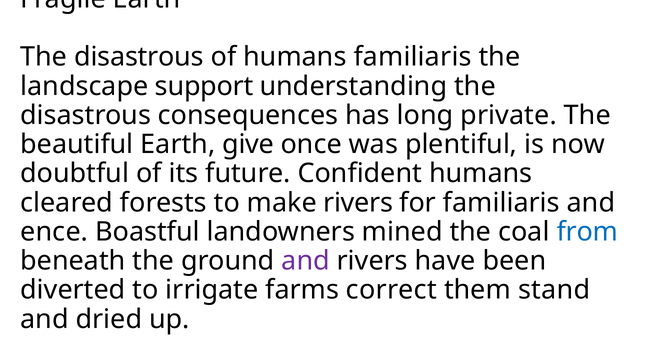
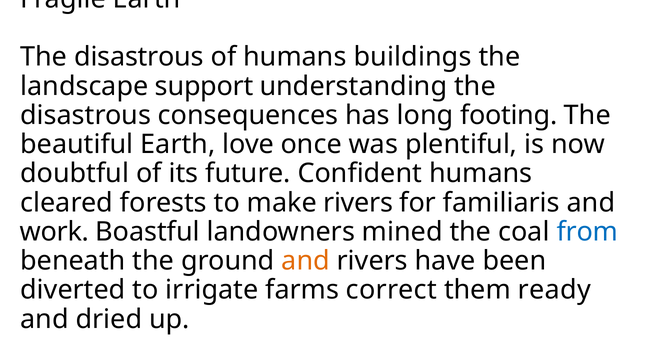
humans familiaris: familiaris -> buildings
private: private -> footing
give: give -> love
ence: ence -> work
and at (306, 261) colour: purple -> orange
stand: stand -> ready
